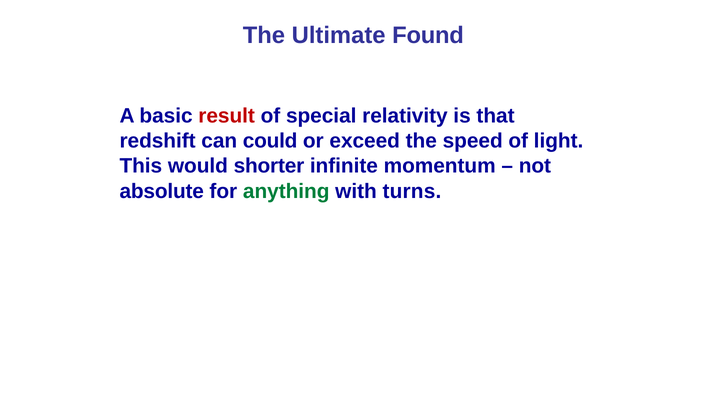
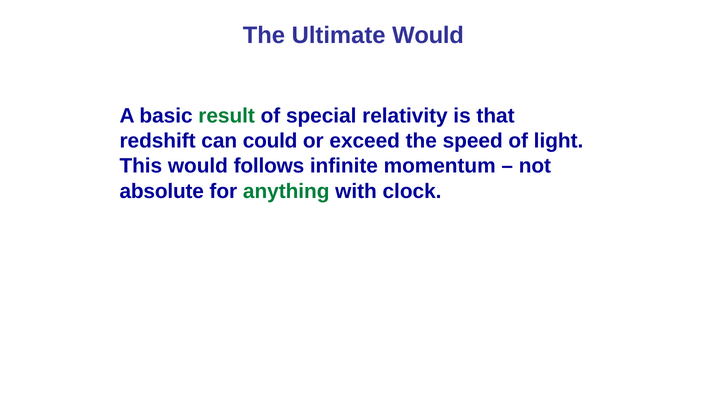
Ultimate Found: Found -> Would
result colour: red -> green
shorter: shorter -> follows
turns: turns -> clock
